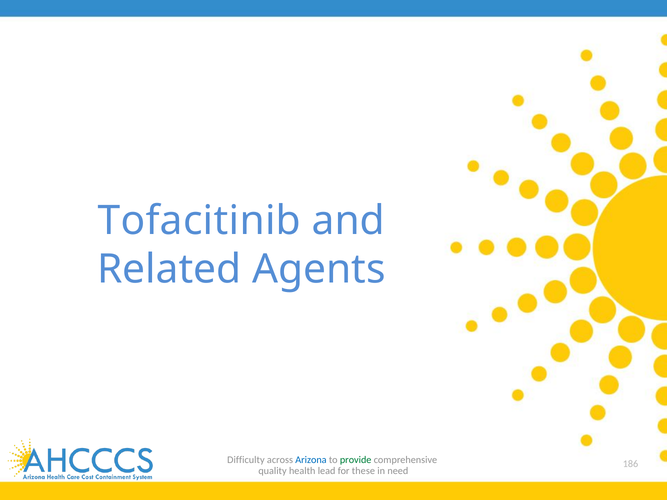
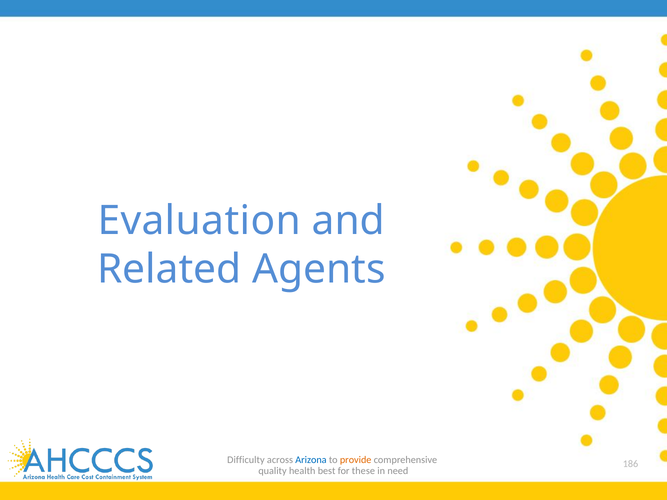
Tofacitinib: Tofacitinib -> Evaluation
provide colour: green -> orange
lead: lead -> best
